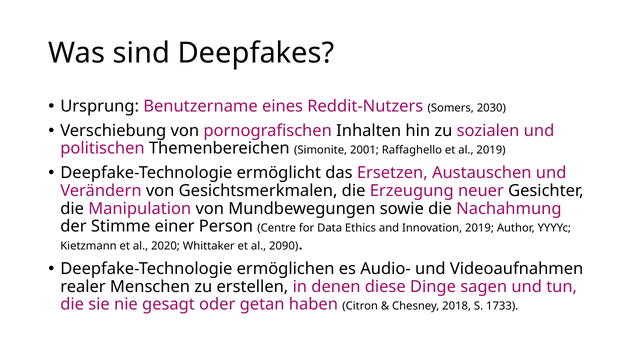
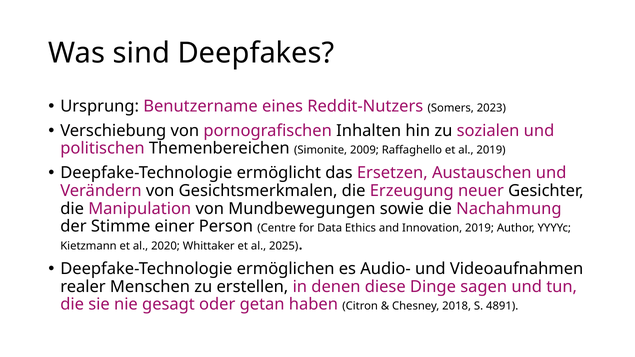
2030: 2030 -> 2023
2001: 2001 -> 2009
2090: 2090 -> 2025
1733: 1733 -> 4891
